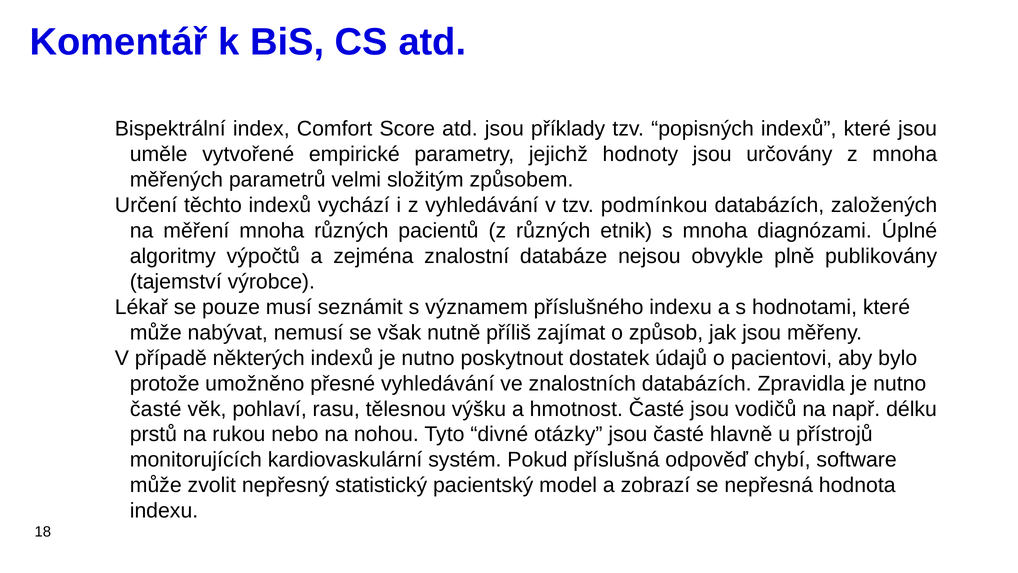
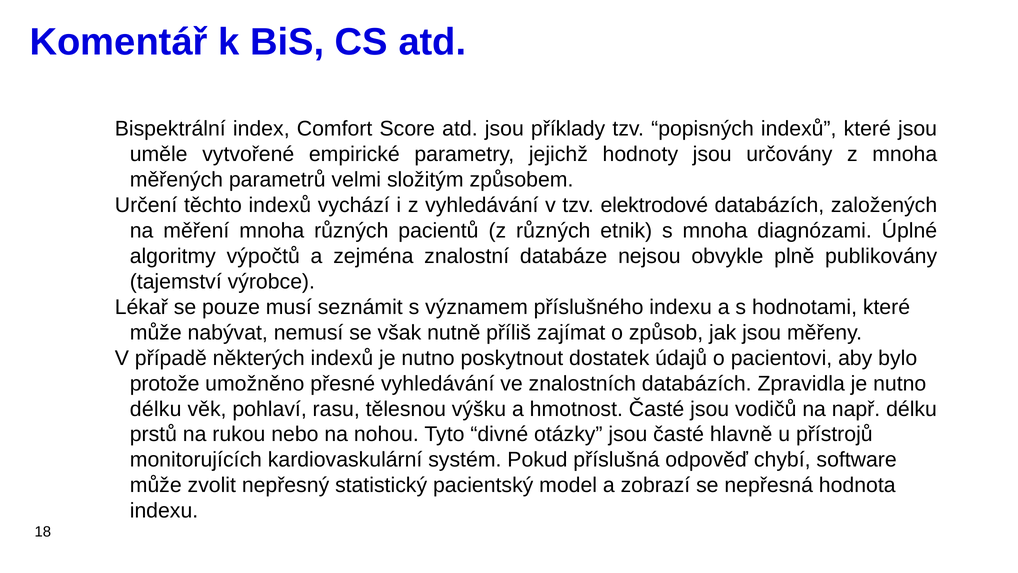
podmínkou: podmínkou -> elektrodové
časté at (156, 409): časté -> délku
